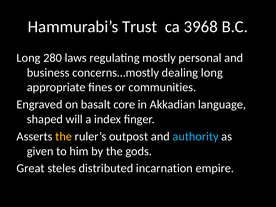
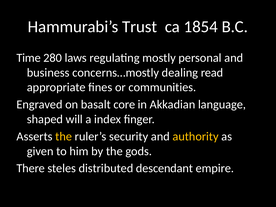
3968: 3968 -> 1854
Long at (29, 58): Long -> Time
dealing long: long -> read
outpost: outpost -> security
authority colour: light blue -> yellow
Great: Great -> There
incarnation: incarnation -> descendant
